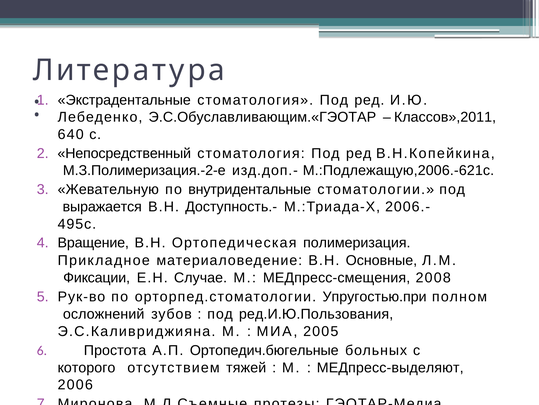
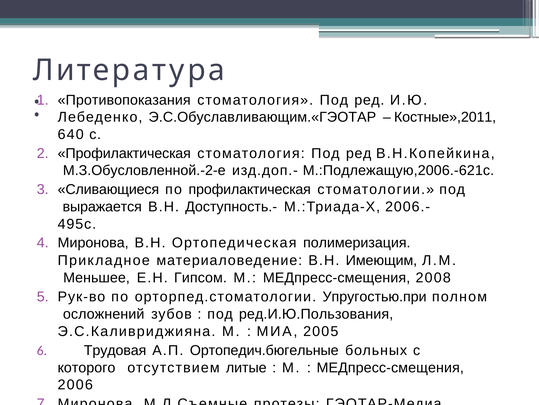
Экстрадентальные: Экстрадентальные -> Противопоказания
Классов»,2011: Классов»,2011 -> Костные»,2011
Непосредственный at (124, 153): Непосредственный -> Профилактическая
М.З.Полимеризация.-2-е: М.З.Полимеризация.-2-е -> М.З.Обусловленной.-2-е
Жевательную: Жевательную -> Сливающиеся
по внутридентальные: внутридентальные -> профилактическая
Вращение at (93, 242): Вращение -> Миронова
Основные: Основные -> Имеющим
Фиксации: Фиксации -> Меньшее
Случае: Случае -> Гипсом
Простота: Простота -> Трудовая
тяжей: тяжей -> литые
МЕДпресс-выделяют at (390, 367): МЕДпресс-выделяют -> МЕДпресс-смещения
